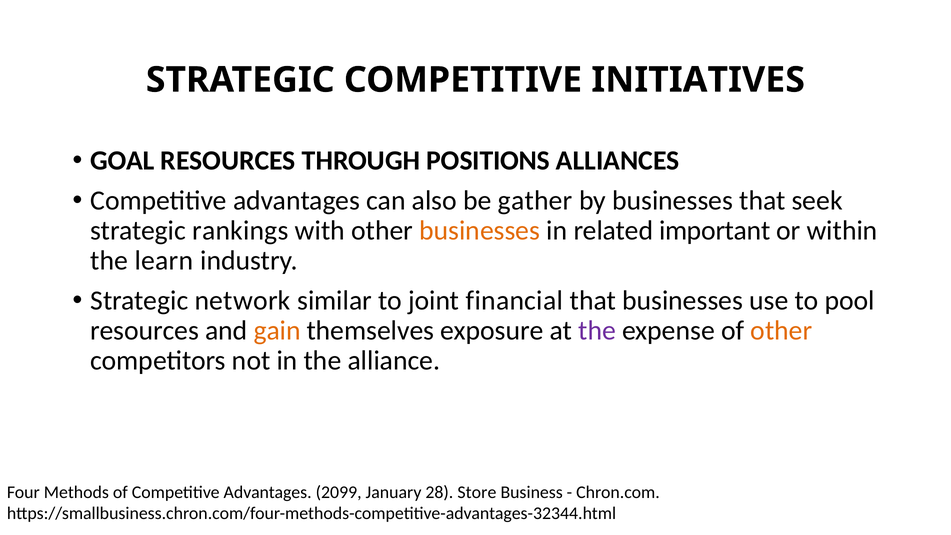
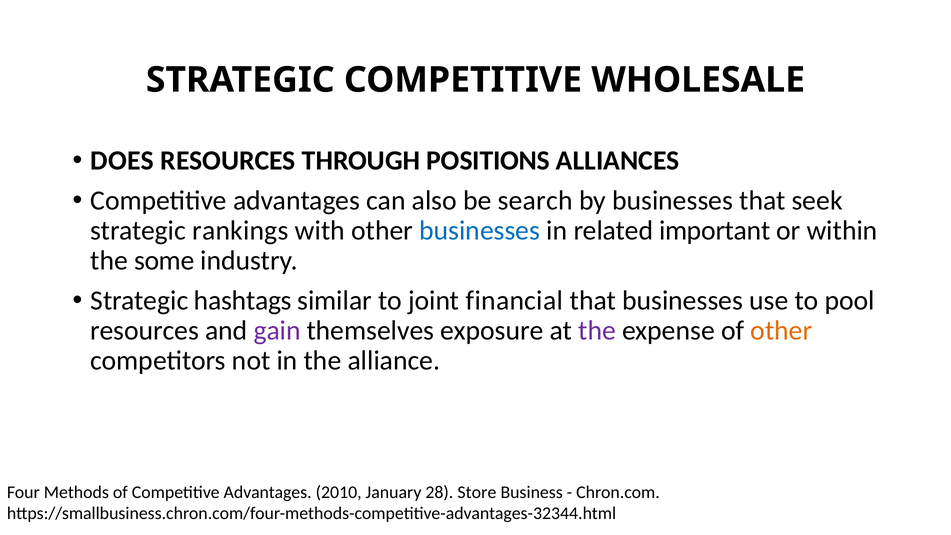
INITIATIVES: INITIATIVES -> WHOLESALE
GOAL: GOAL -> DOES
gather: gather -> search
businesses at (480, 231) colour: orange -> blue
learn: learn -> some
network: network -> hashtags
gain colour: orange -> purple
2099: 2099 -> 2010
